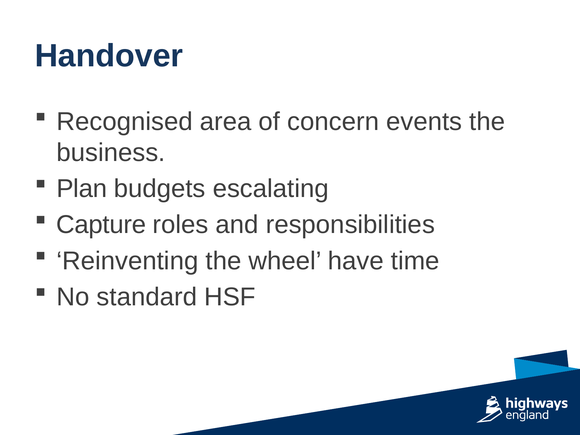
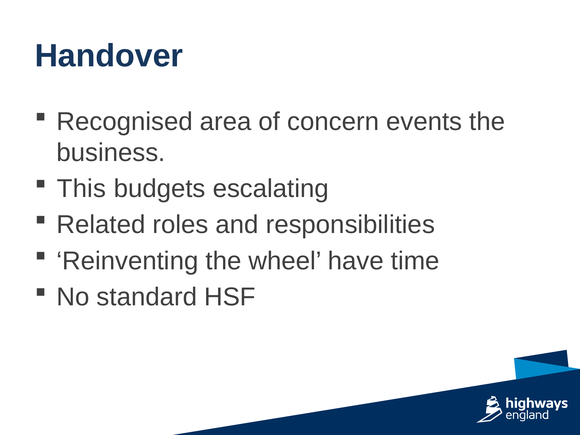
Plan: Plan -> This
Capture: Capture -> Related
